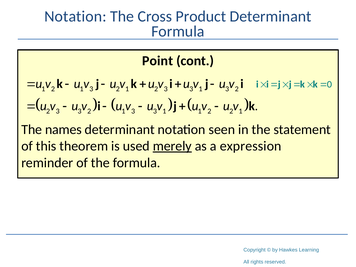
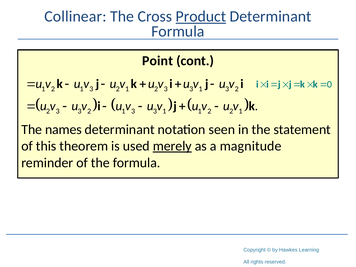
Notation at (75, 17): Notation -> Collinear
Product underline: none -> present
expression: expression -> magnitude
